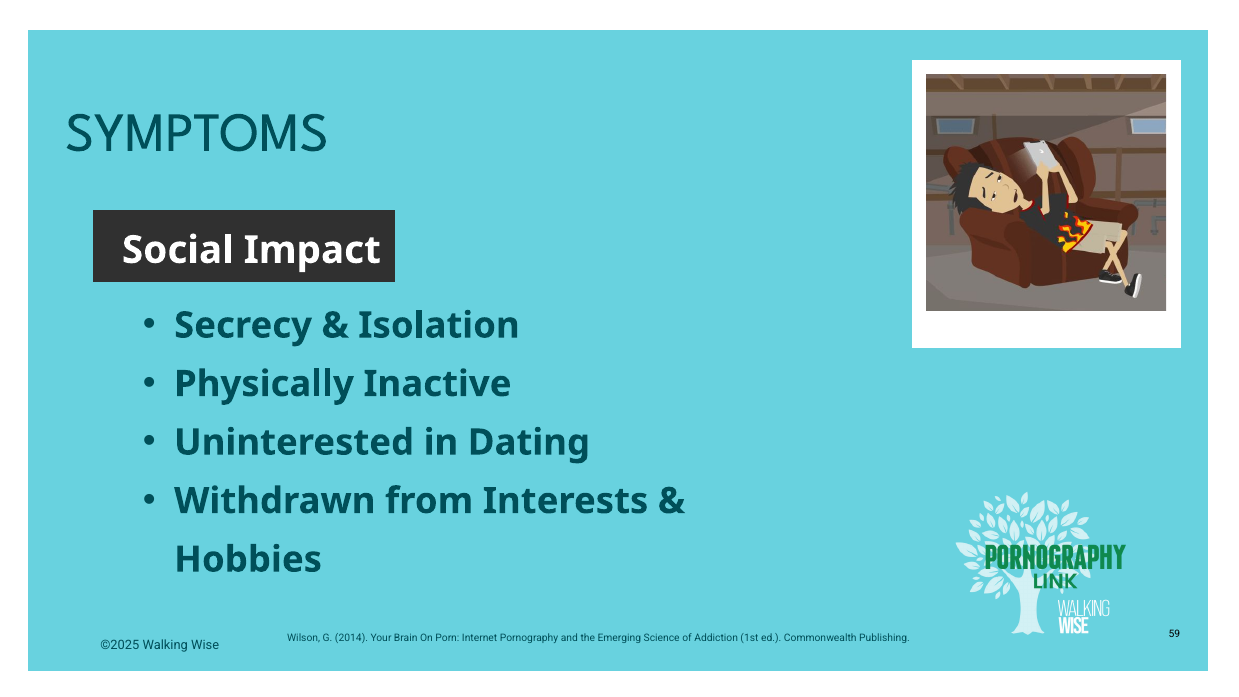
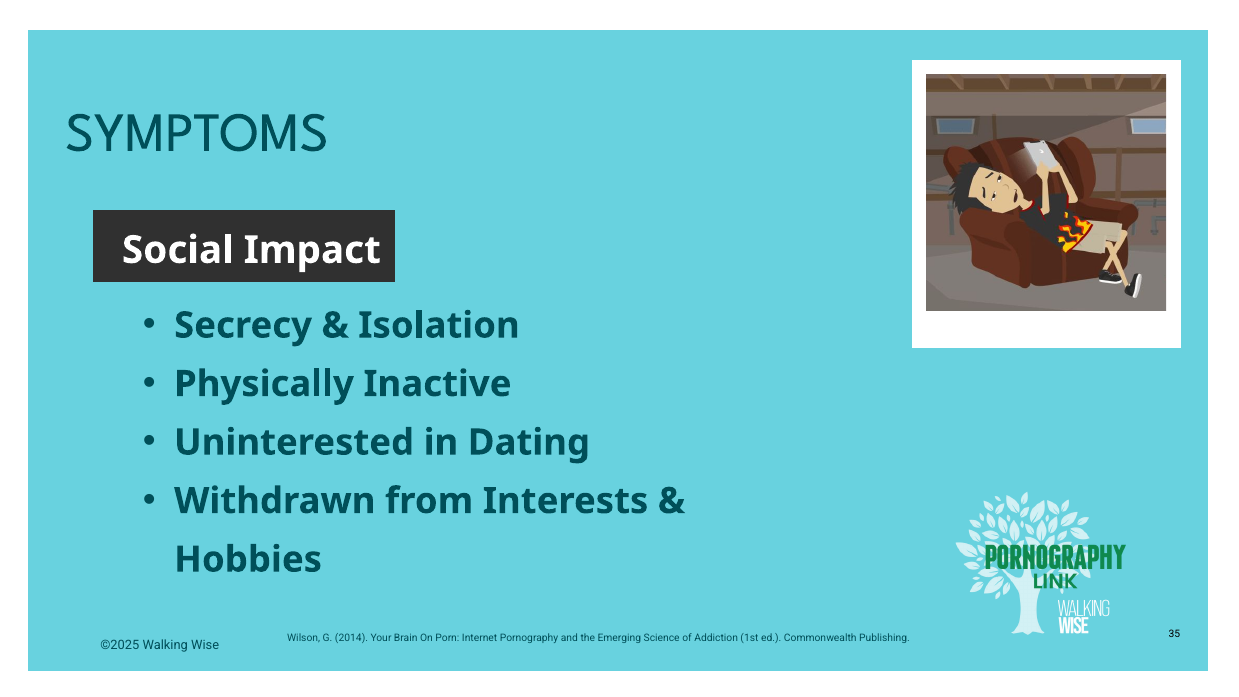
59: 59 -> 35
